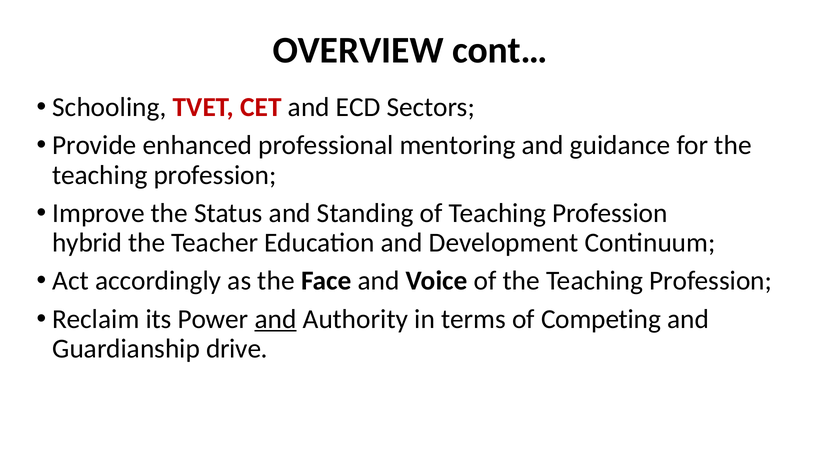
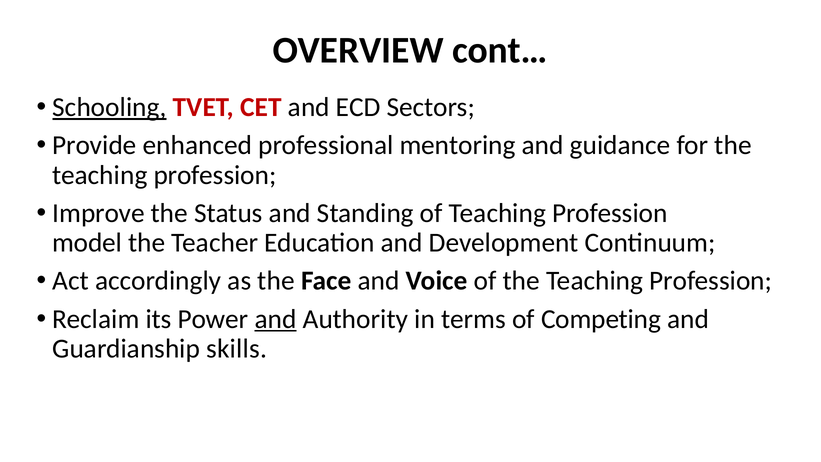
Schooling underline: none -> present
hybrid: hybrid -> model
drive: drive -> skills
